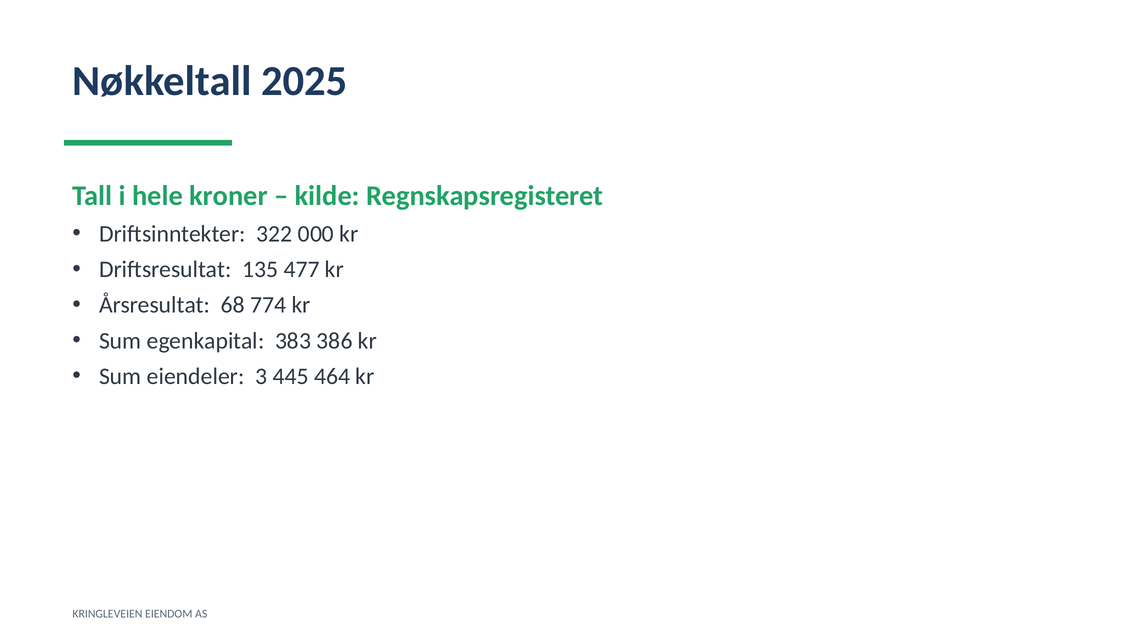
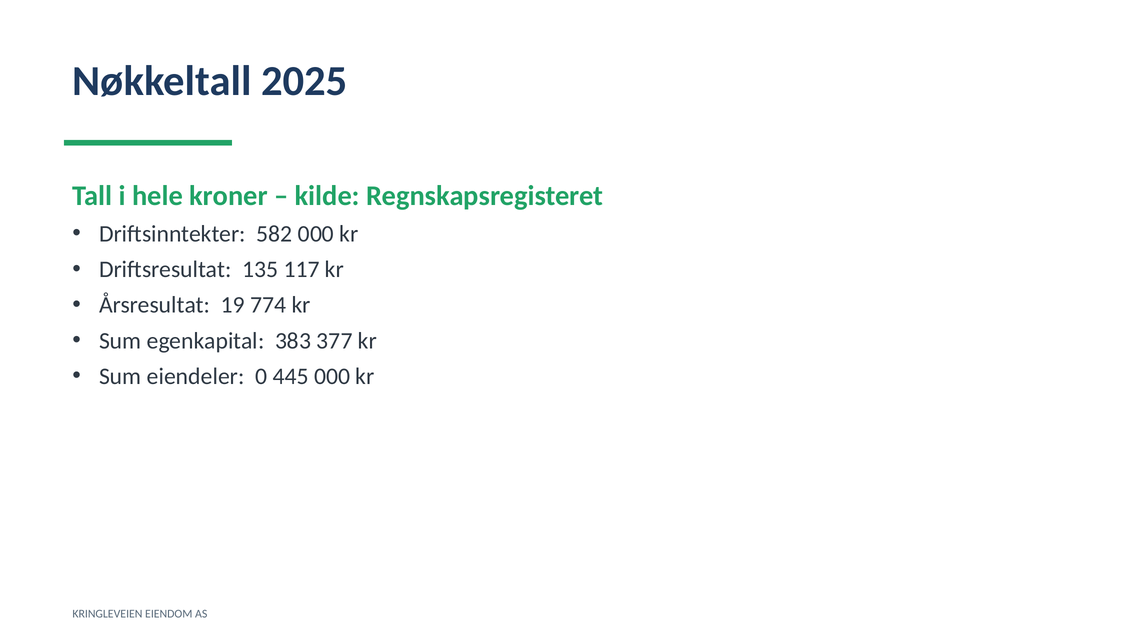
322: 322 -> 582
477: 477 -> 117
68: 68 -> 19
386: 386 -> 377
3: 3 -> 0
445 464: 464 -> 000
